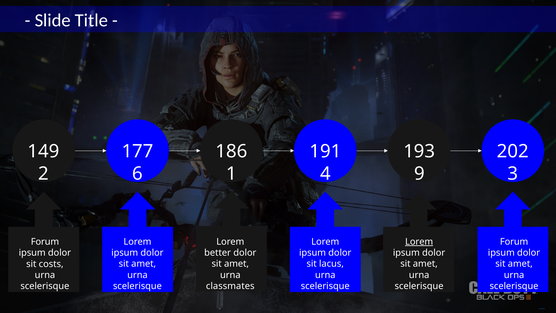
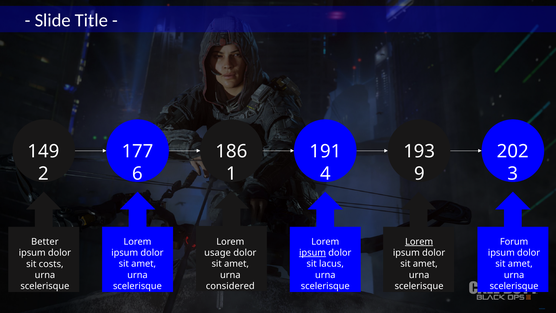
Forum at (45, 242): Forum -> Better
better: better -> usage
ipsum at (313, 253) underline: none -> present
classmates: classmates -> considered
